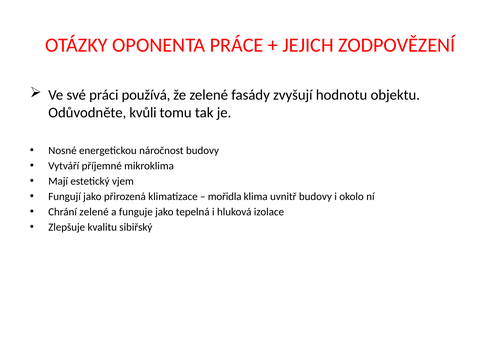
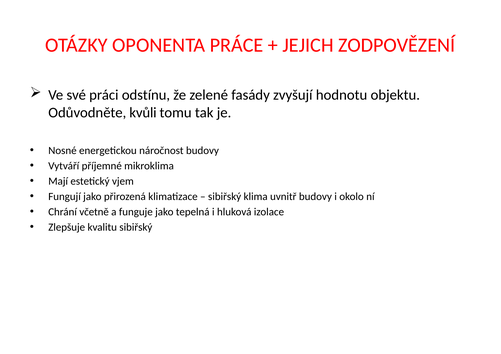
používá: používá -> odstínu
mořidla at (225, 197): mořidla -> sibiřský
Chrání zelené: zelené -> včetně
